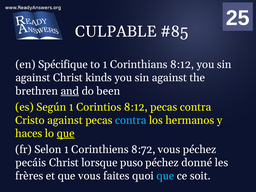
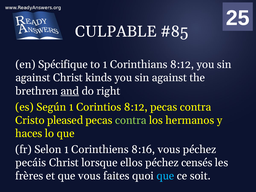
been: been -> right
Cristo against: against -> pleased
contra at (131, 120) colour: light blue -> light green
que at (66, 133) underline: present -> none
8:72: 8:72 -> 8:16
puso: puso -> ellos
donné: donné -> censés
